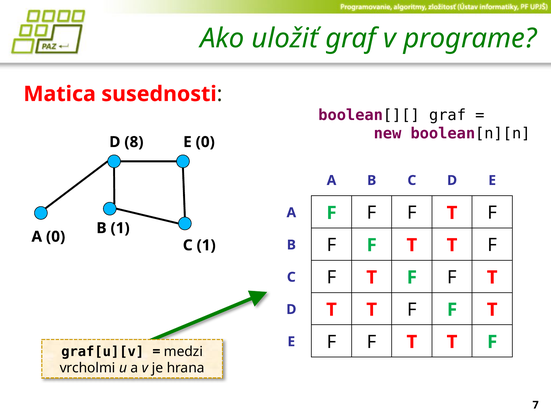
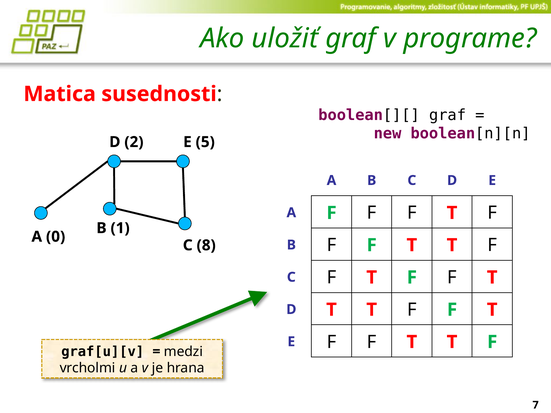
8: 8 -> 2
E 0: 0 -> 5
C 1: 1 -> 8
